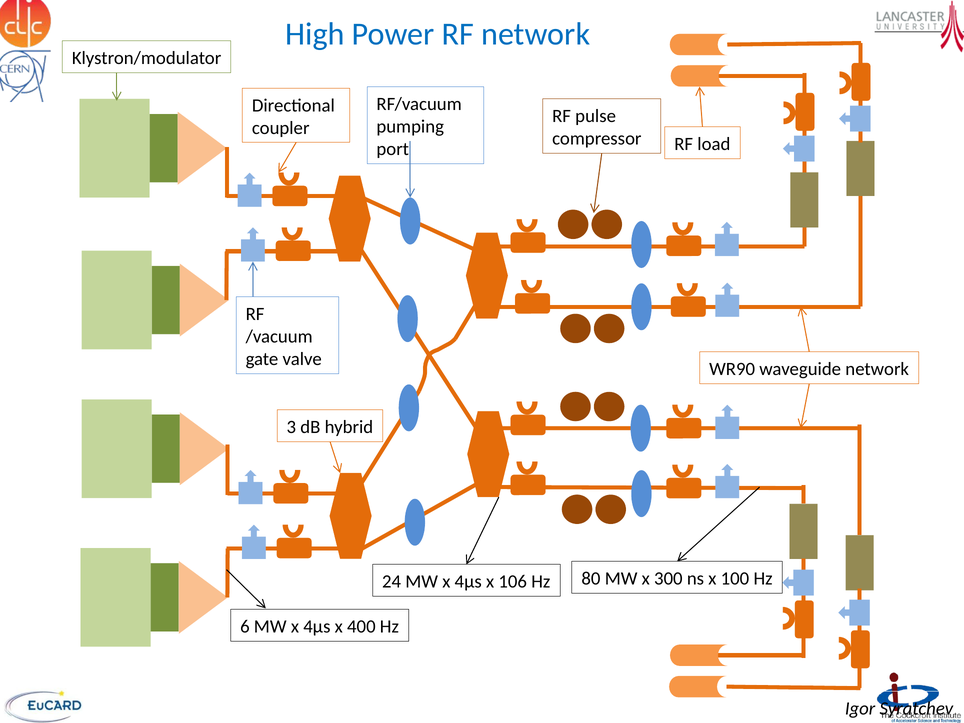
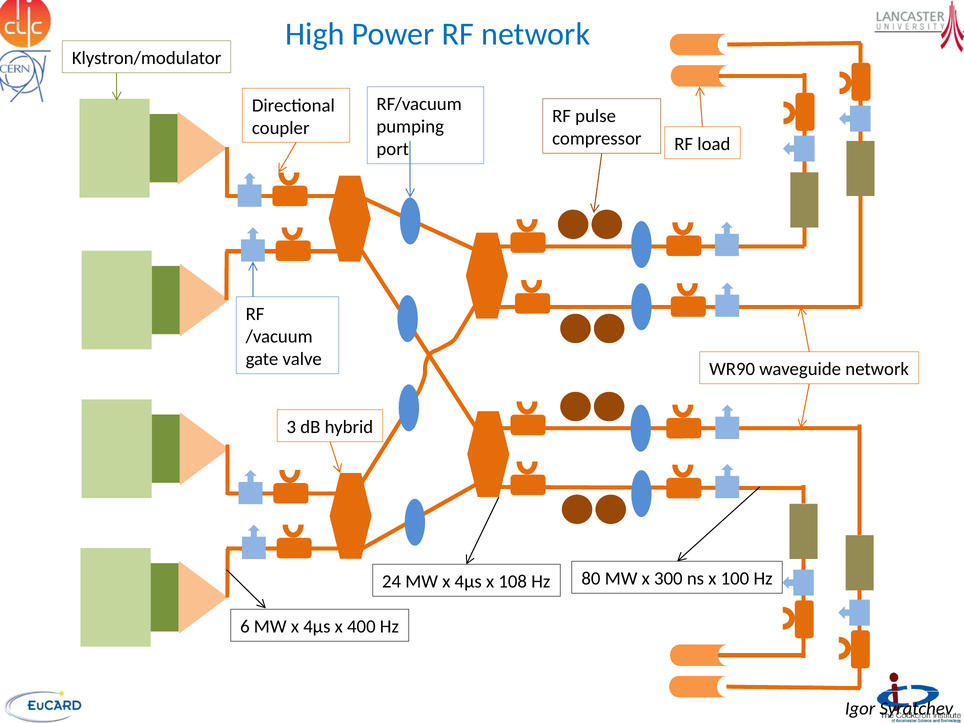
106: 106 -> 108
